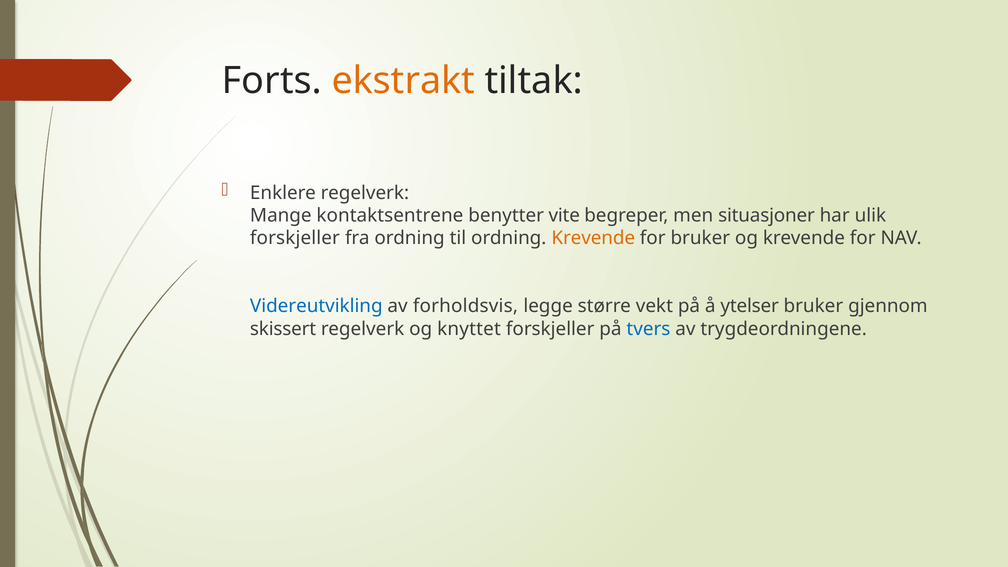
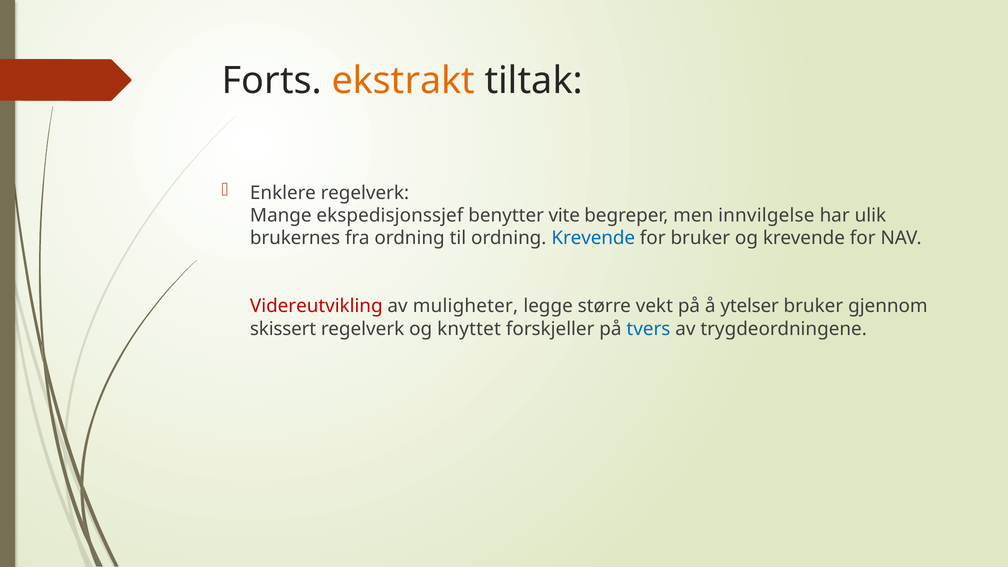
kontaktsentrene: kontaktsentrene -> ekspedisjonssjef
situasjoner: situasjoner -> innvilgelse
forskjeller at (295, 238): forskjeller -> brukernes
Krevende at (593, 238) colour: orange -> blue
Videreutvikling colour: blue -> red
forholdsvis: forholdsvis -> muligheter
